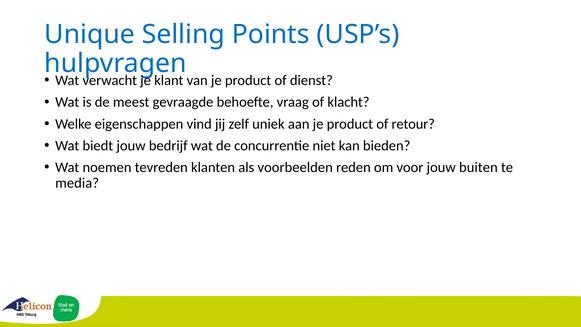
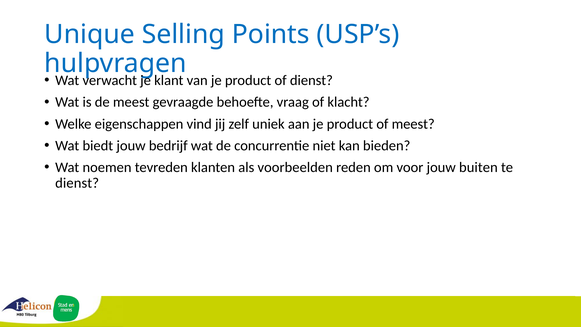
of retour: retour -> meest
media at (77, 183): media -> dienst
